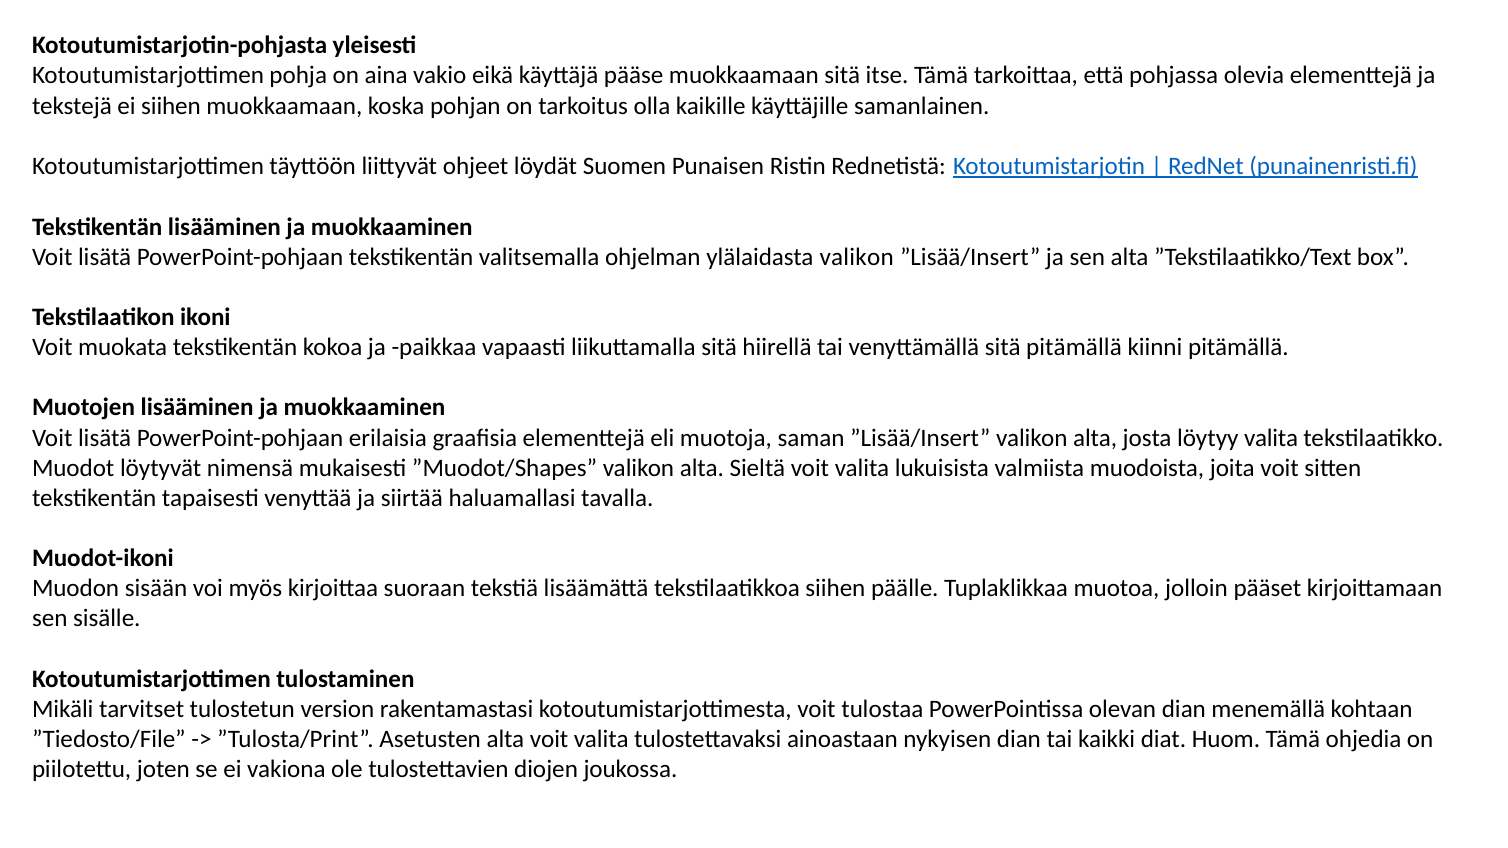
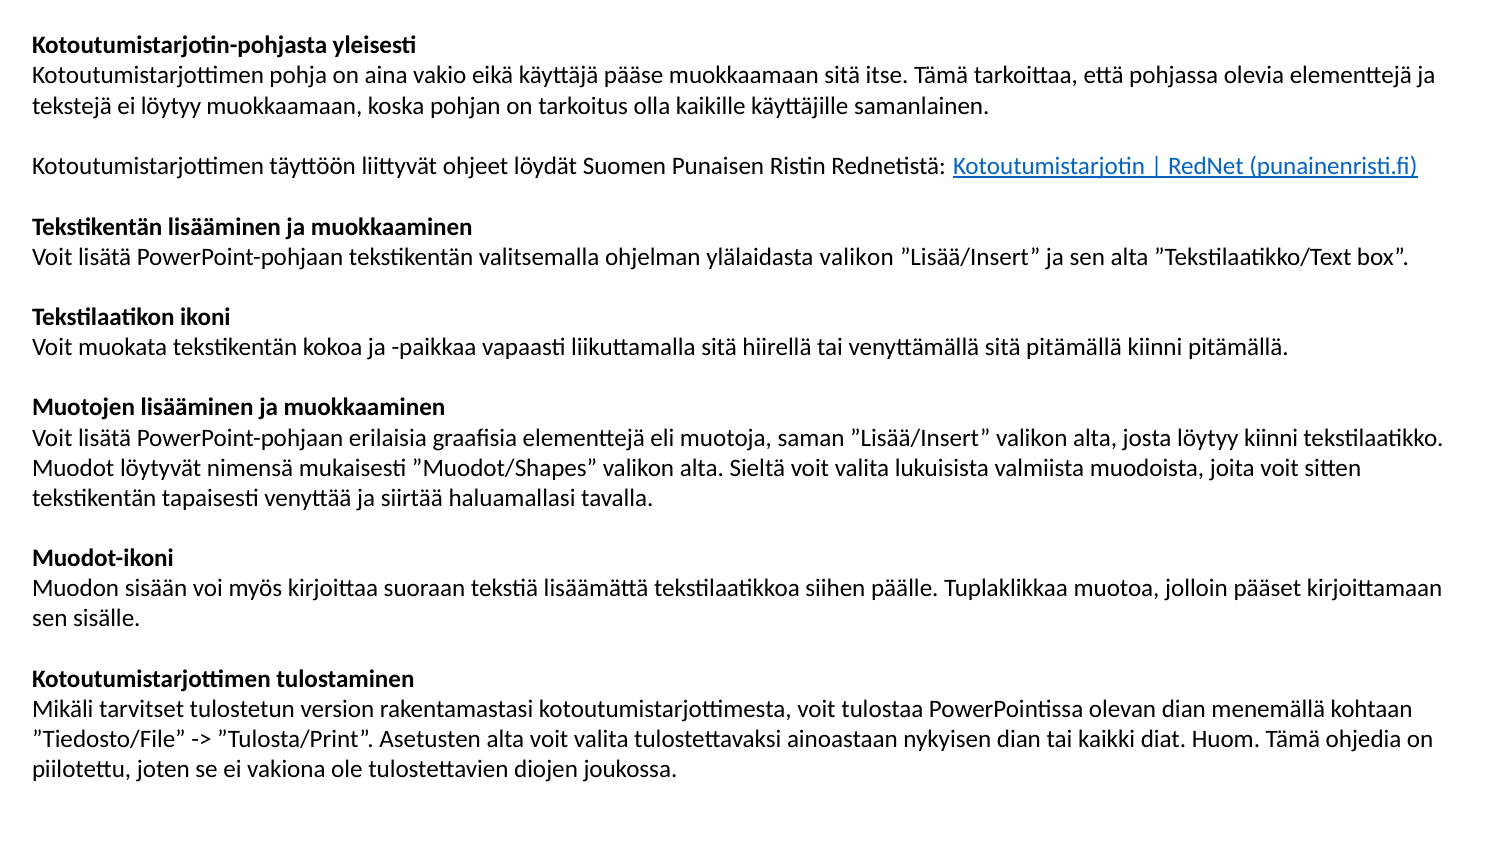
ei siihen: siihen -> löytyy
löytyy valita: valita -> kiinni
